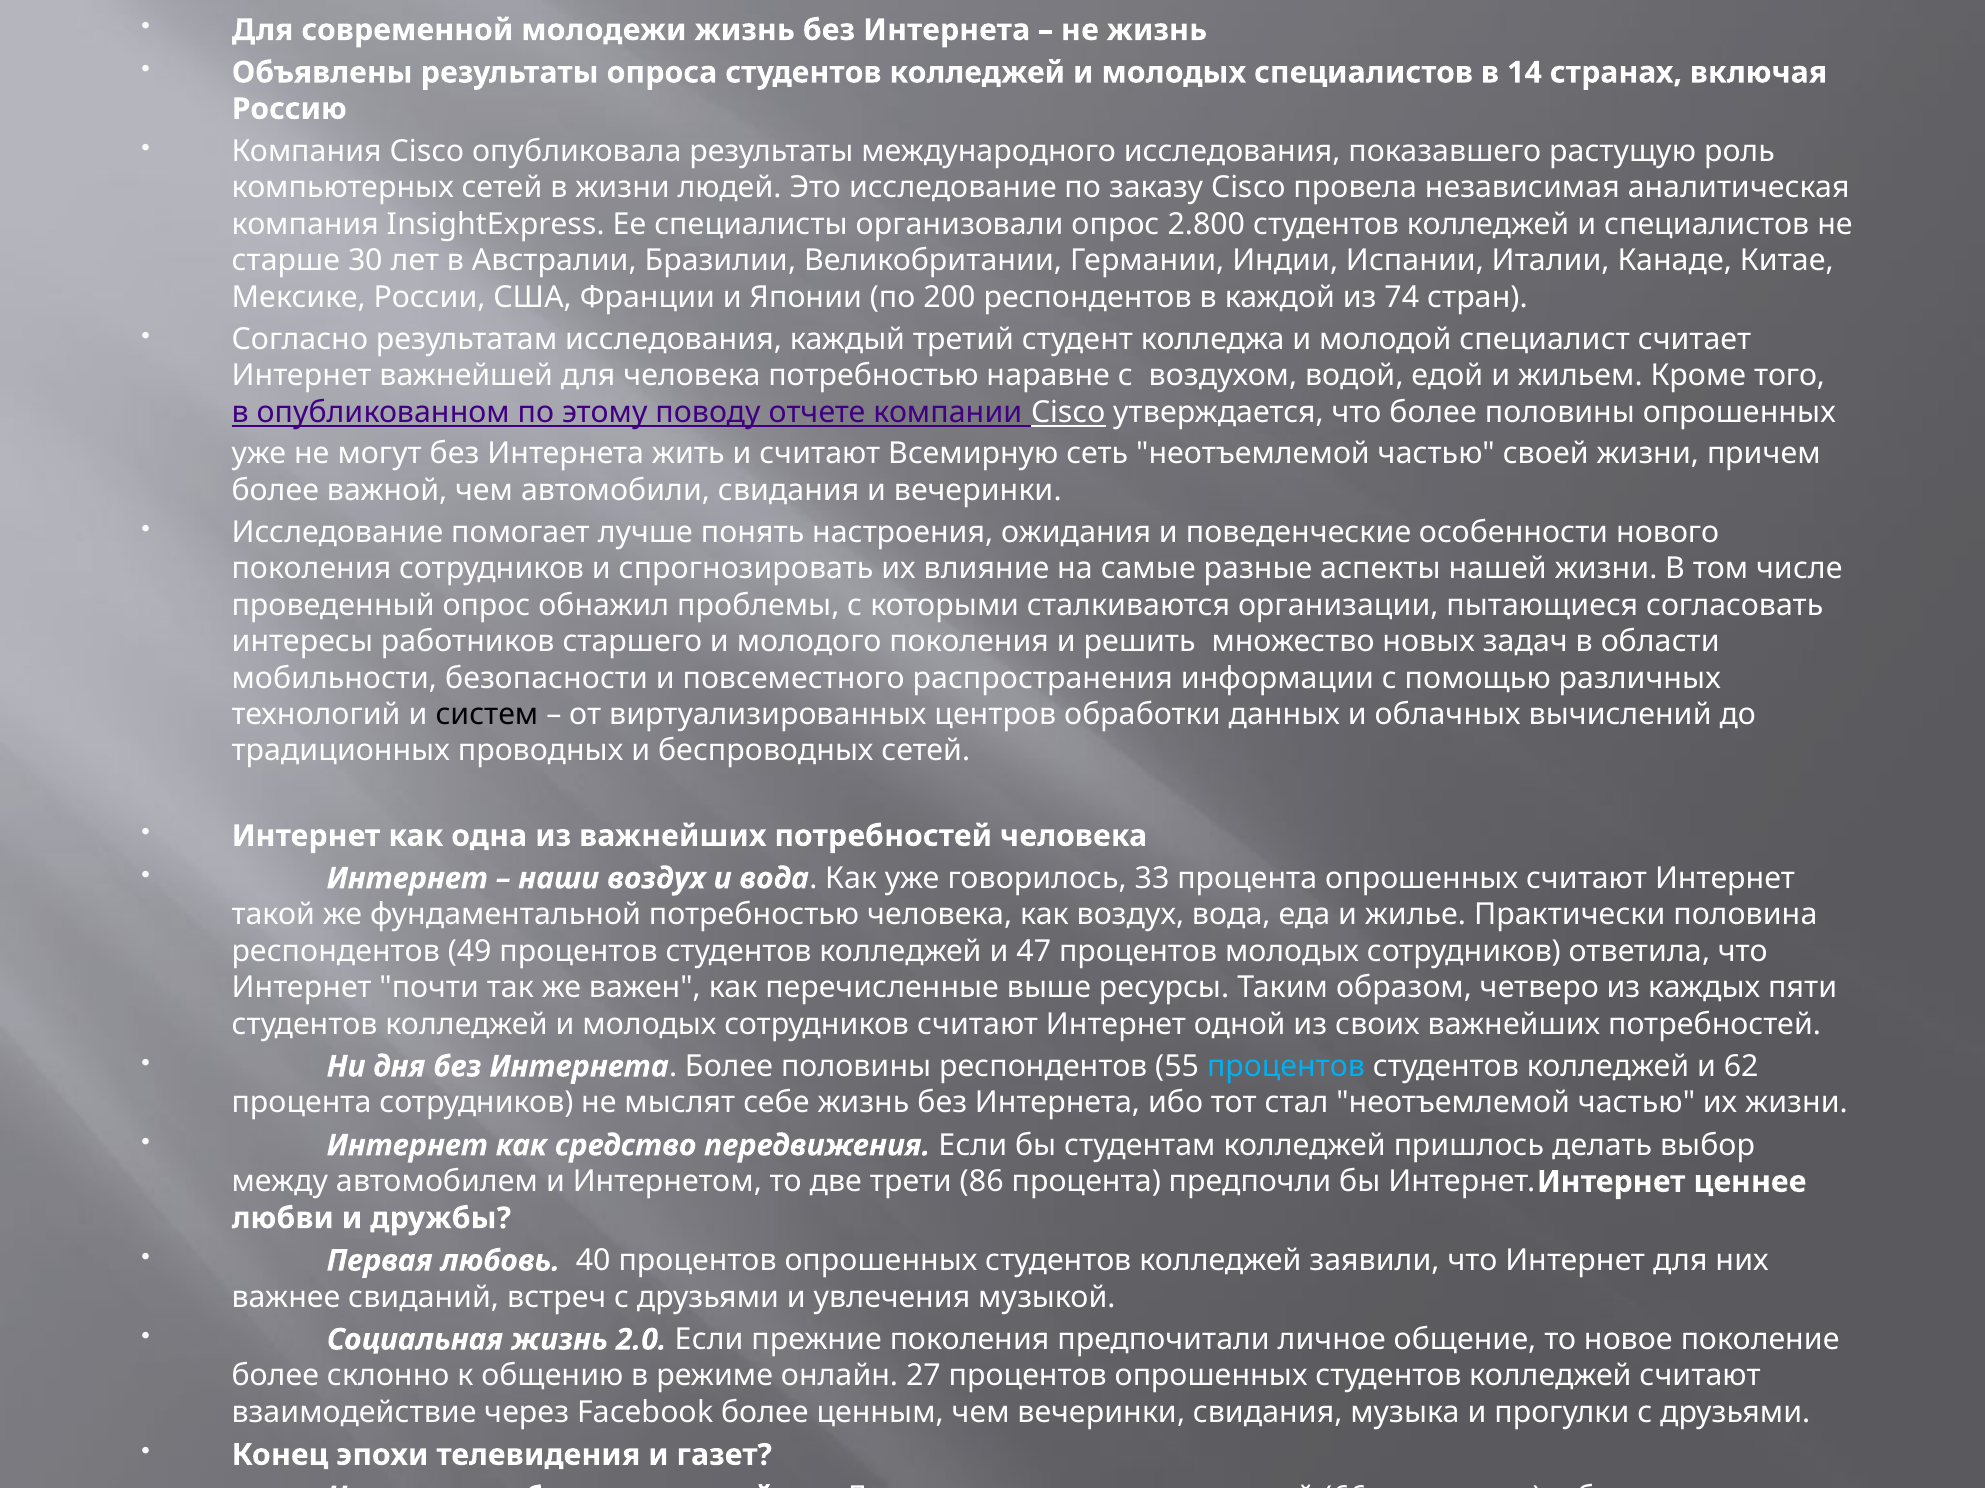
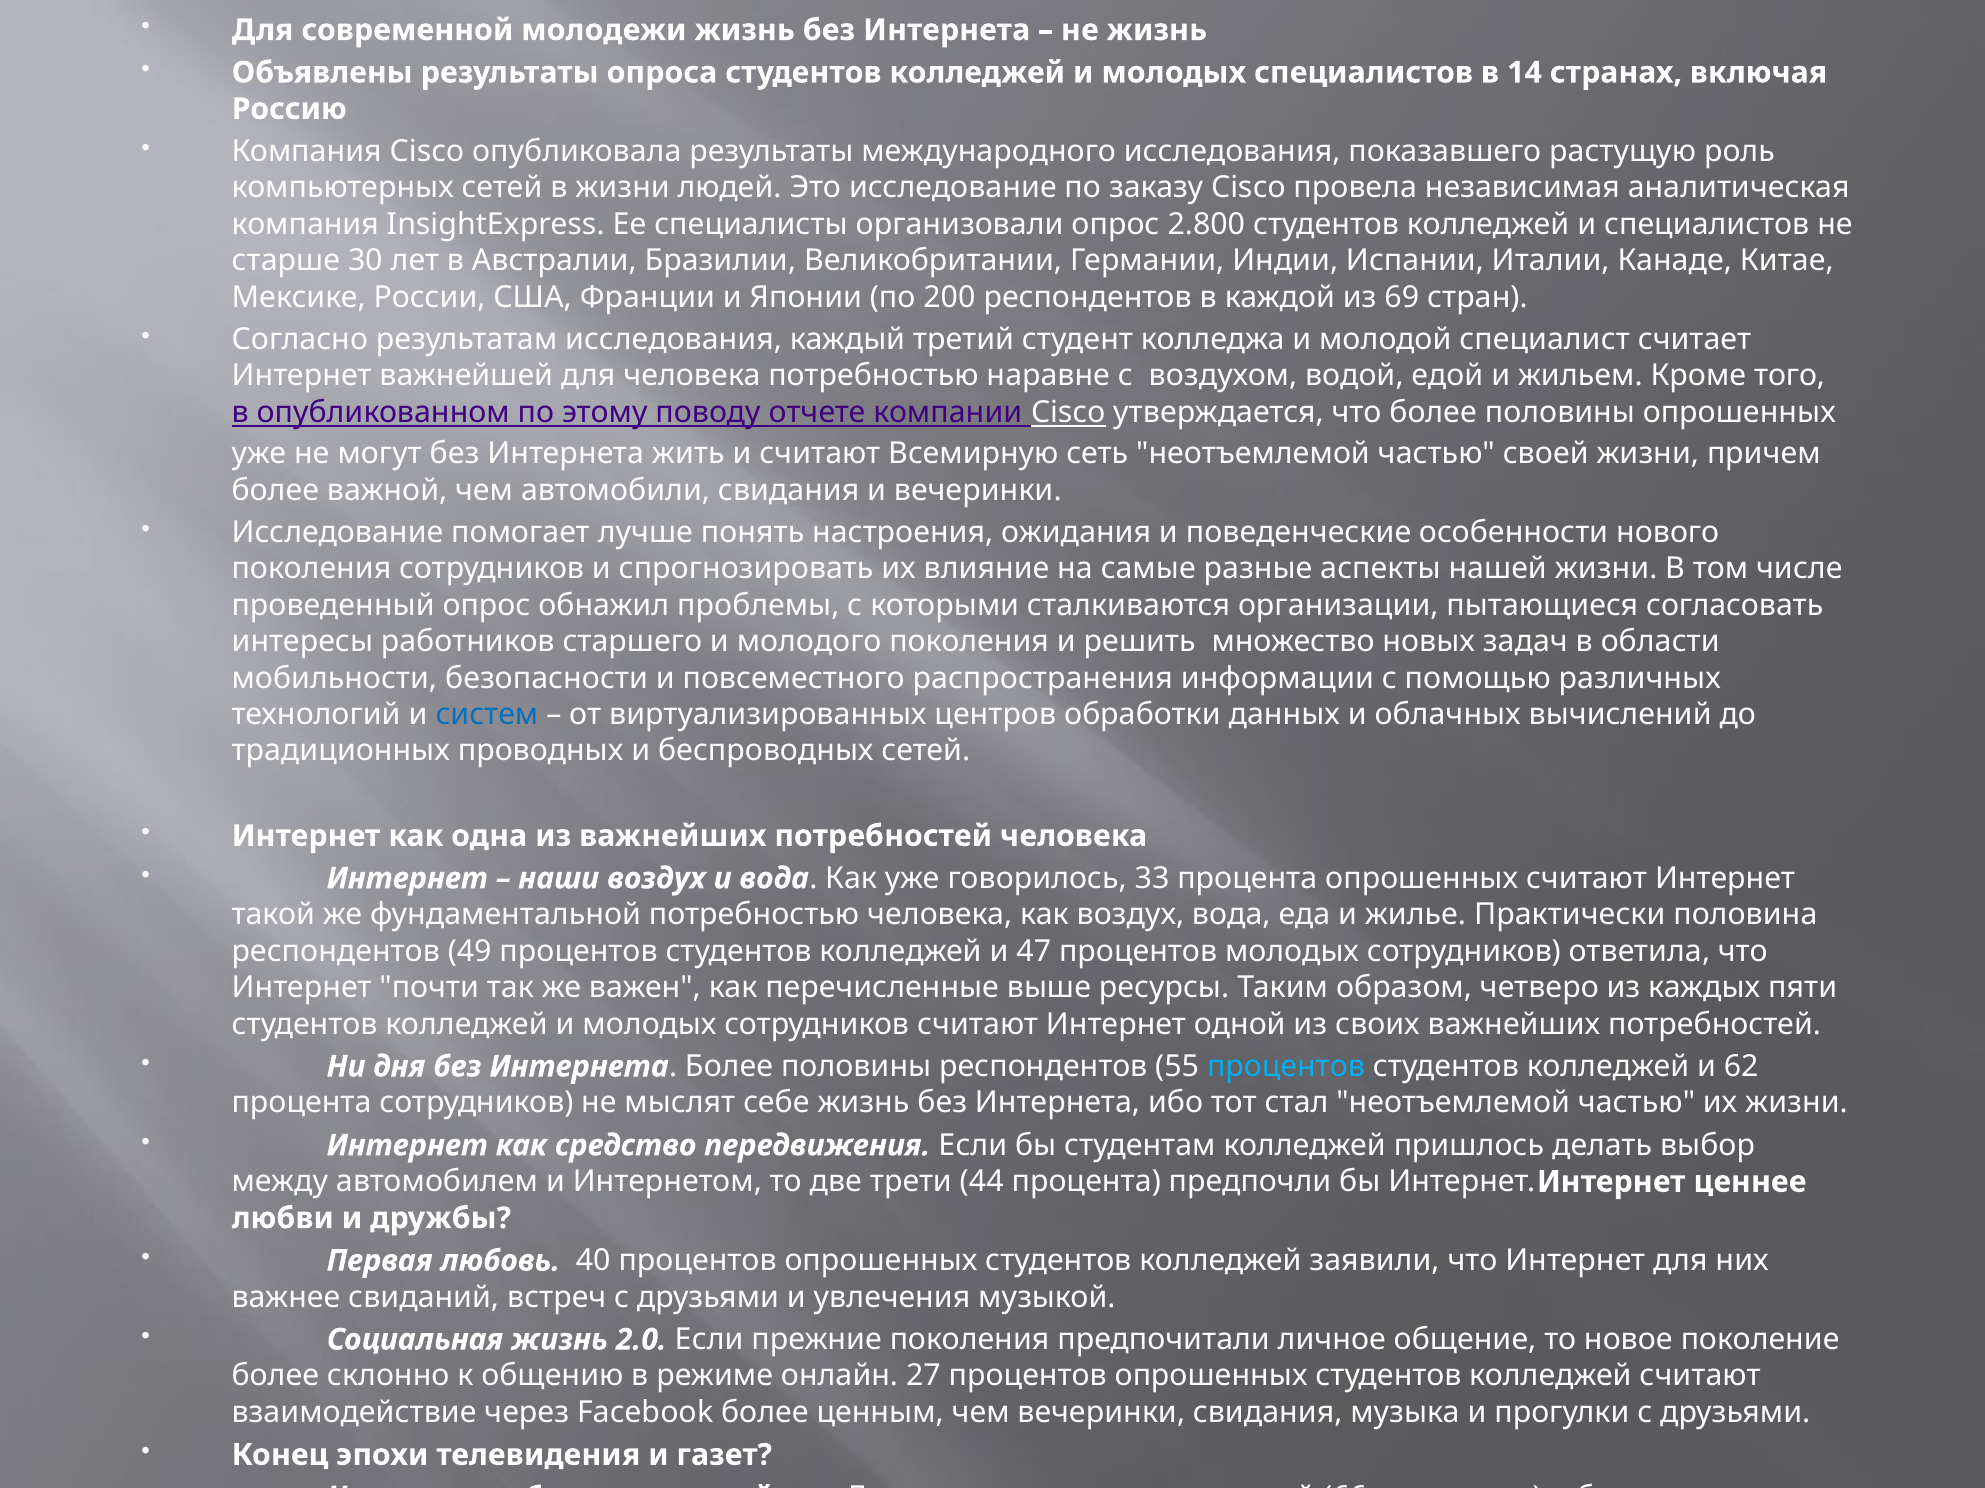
74: 74 -> 69
систем colour: black -> blue
86: 86 -> 44
